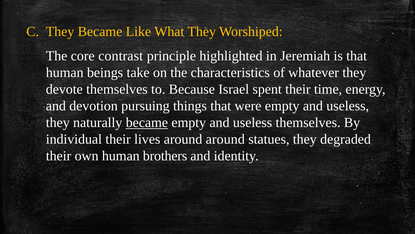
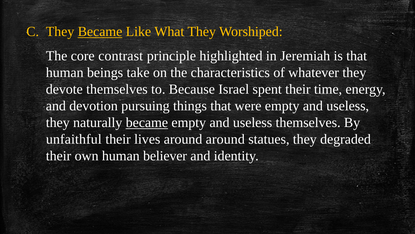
Became at (100, 32) underline: none -> present
individual: individual -> unfaithful
brothers: brothers -> believer
